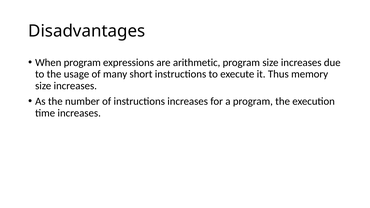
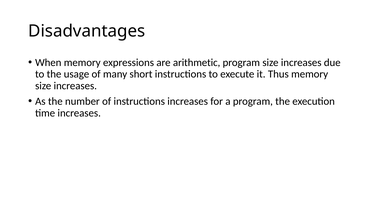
When program: program -> memory
